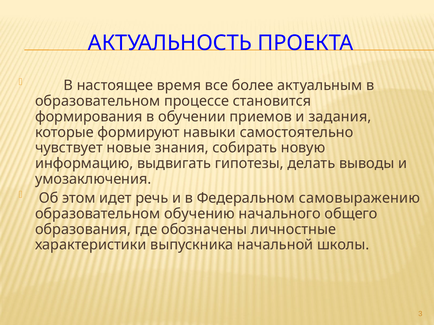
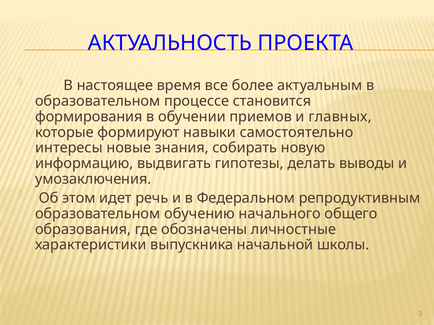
задания: задания -> главных
чувствует: чувствует -> интересы
самовыражению: самовыражению -> репродуктивным
